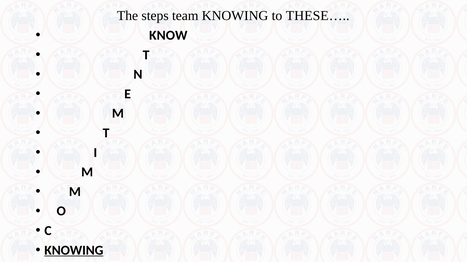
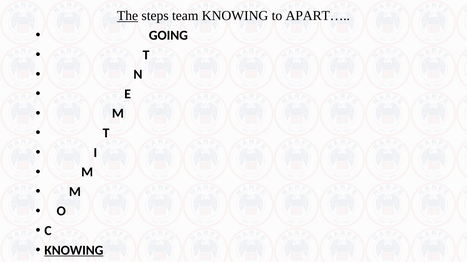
The underline: none -> present
THESE…: THESE… -> APART…
KNOW: KNOW -> GOING
